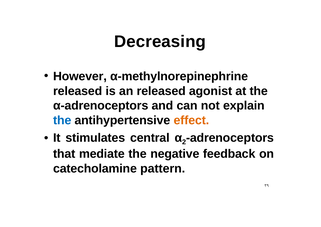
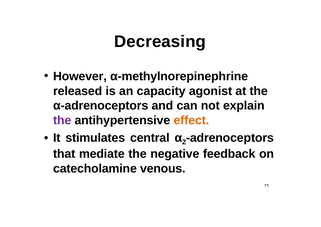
an released: released -> capacity
the at (62, 120) colour: blue -> purple
pattern: pattern -> venous
